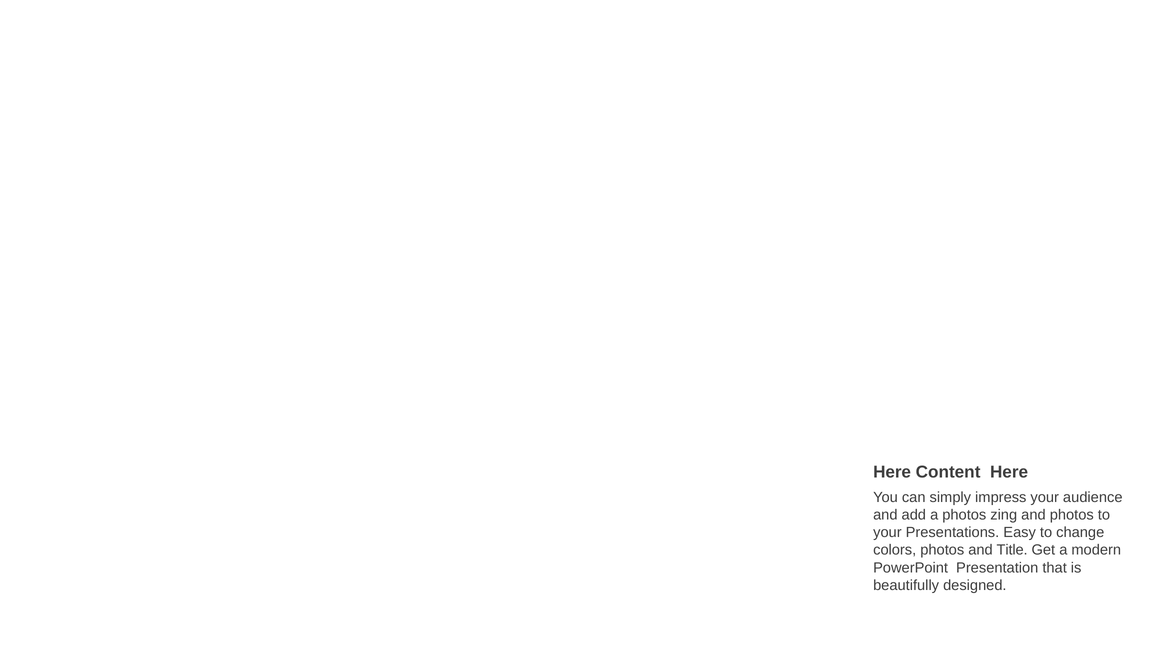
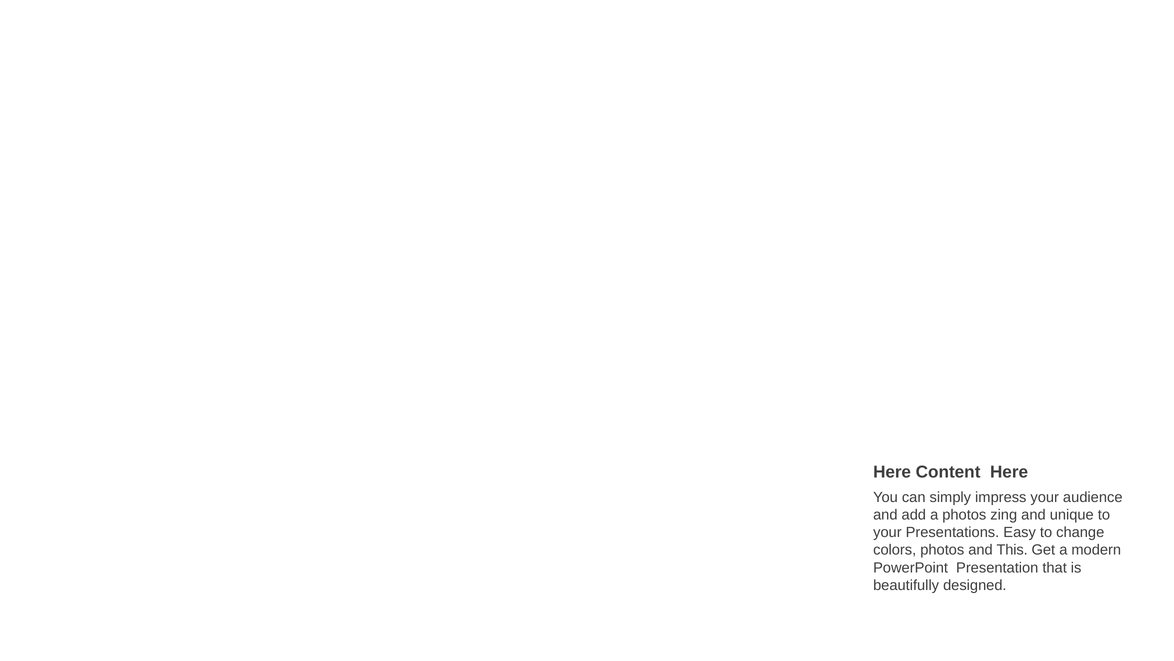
and photos: photos -> unique
Title: Title -> This
